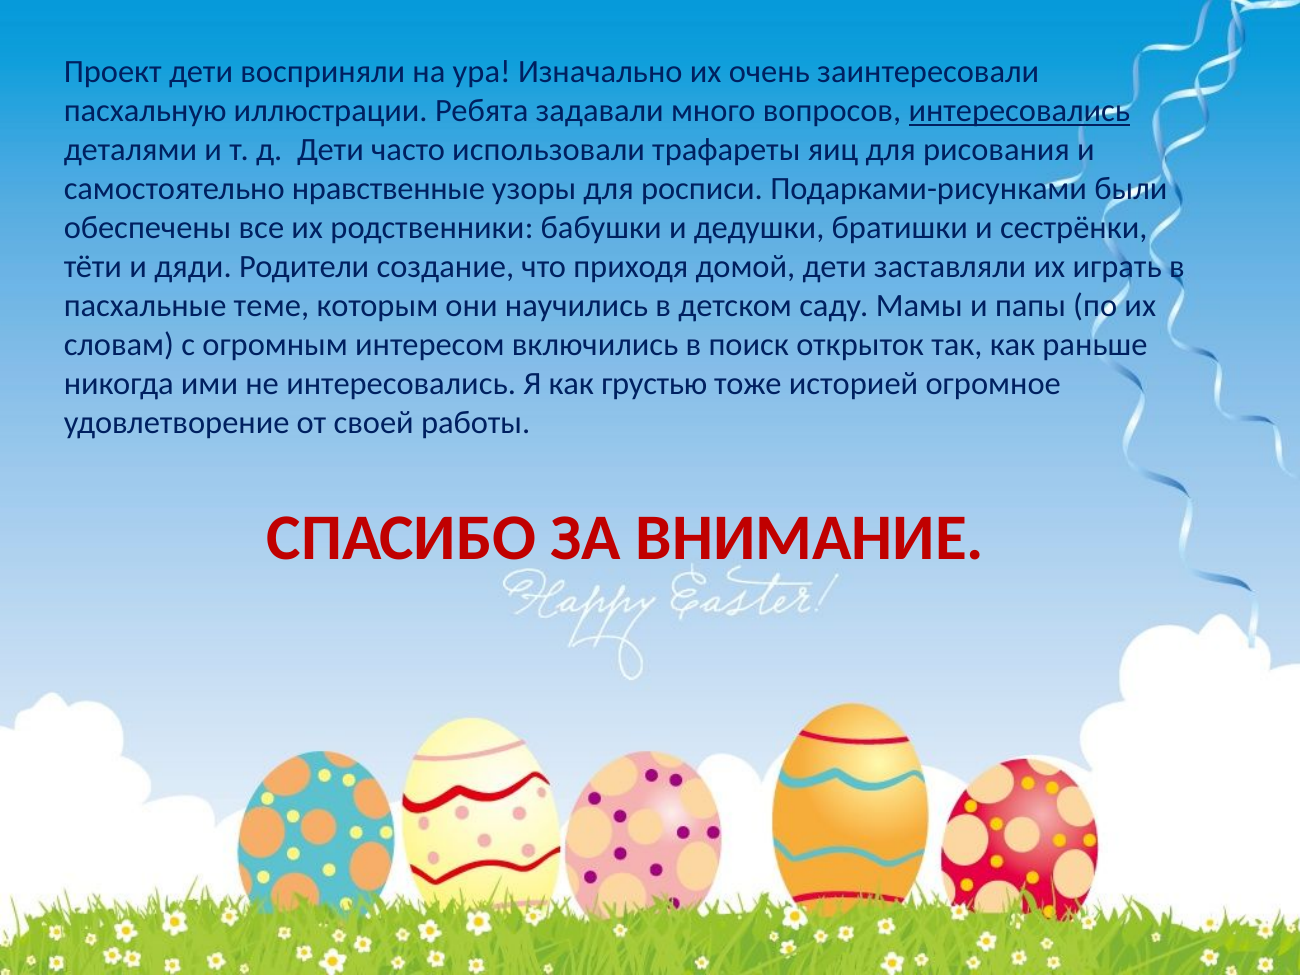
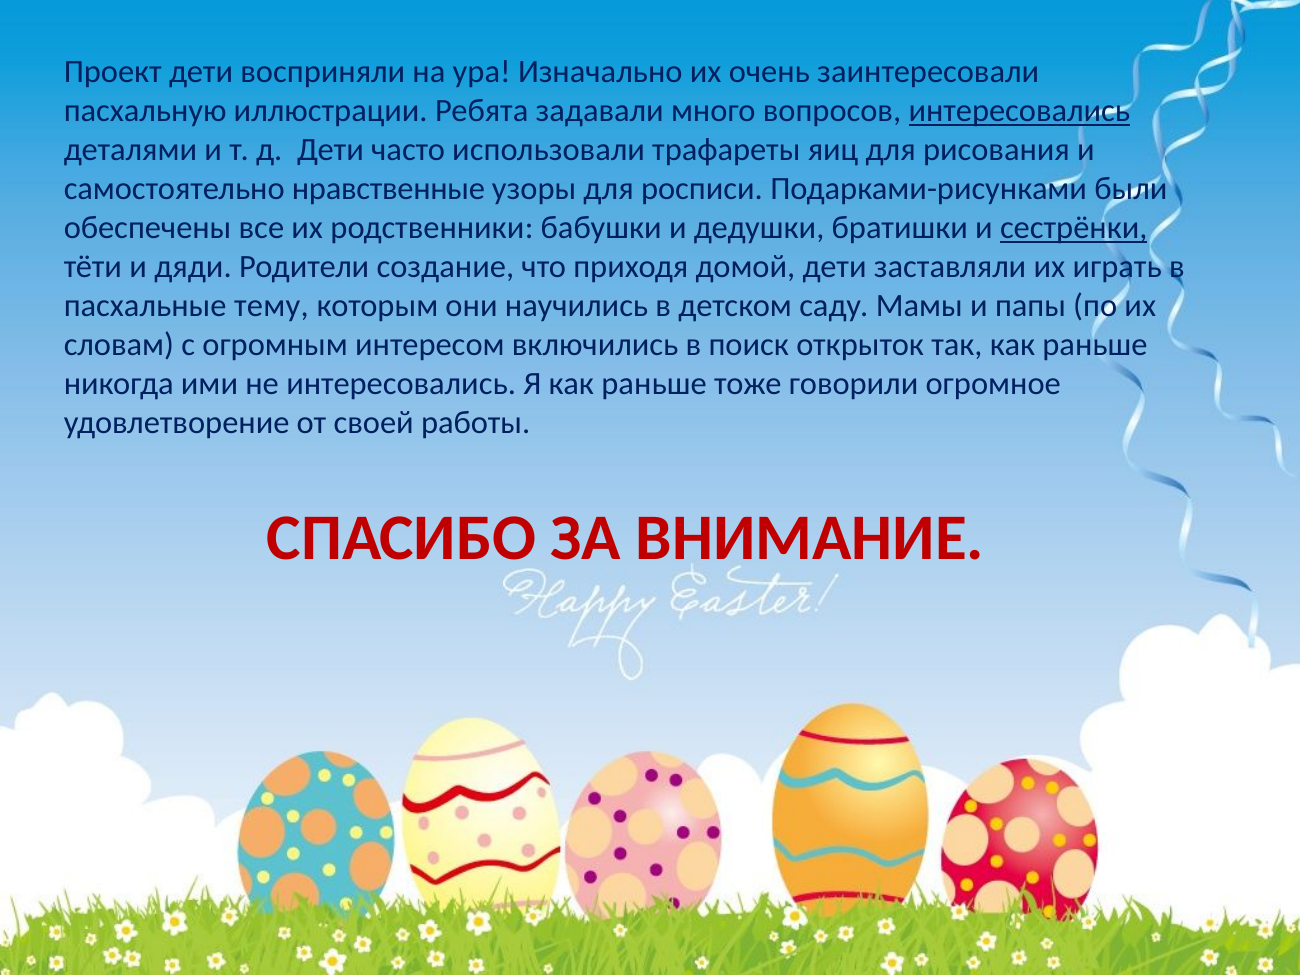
сестрёнки underline: none -> present
теме: теме -> тему
Я как грустью: грустью -> раньше
историей: историей -> говорили
